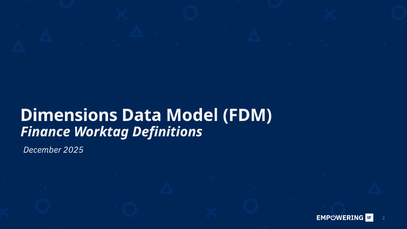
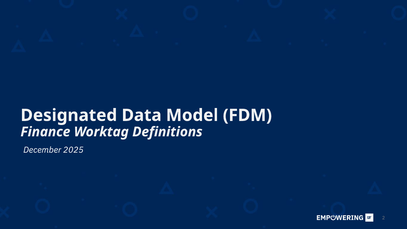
Dimensions: Dimensions -> Designated
